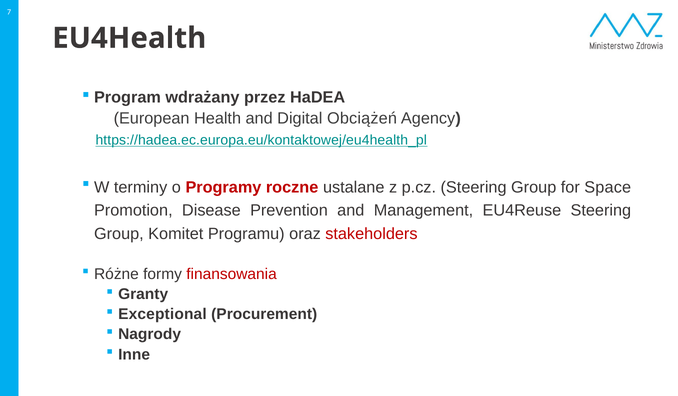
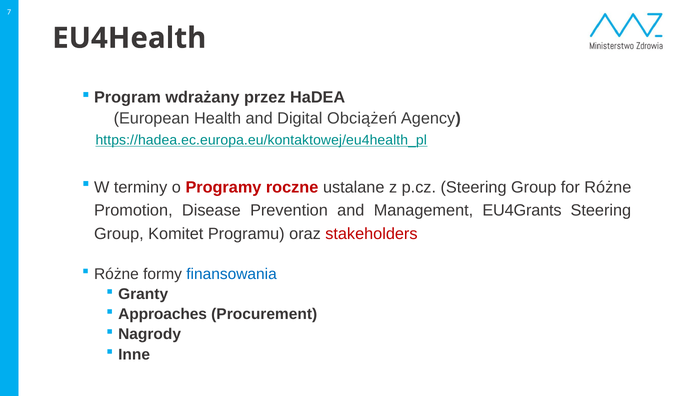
for Space: Space -> Różne
EU4Reuse: EU4Reuse -> EU4Grants
finansowania colour: red -> blue
Exceptional: Exceptional -> Approaches
